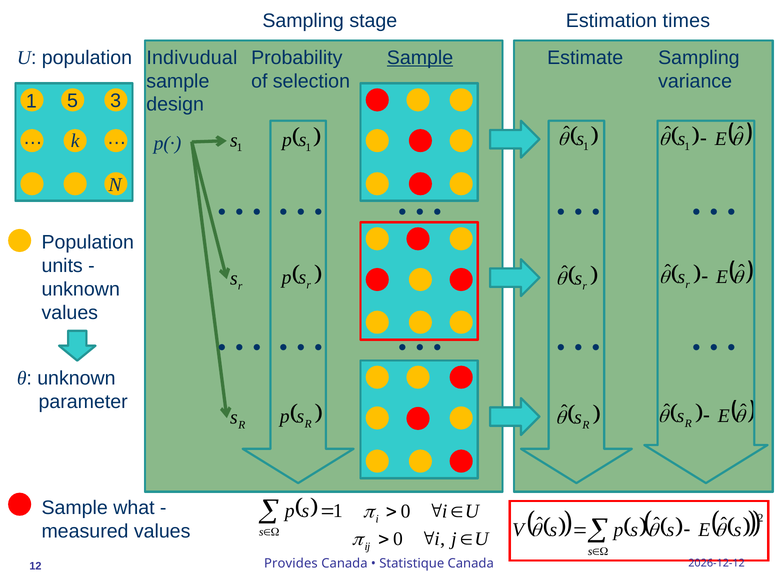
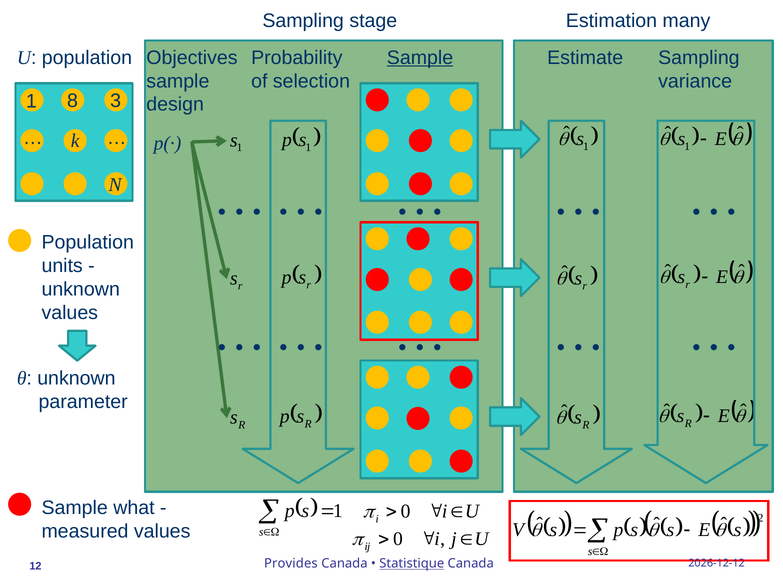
times: times -> many
Indivudual: Indivudual -> Objectives
5: 5 -> 8
Statistique underline: none -> present
